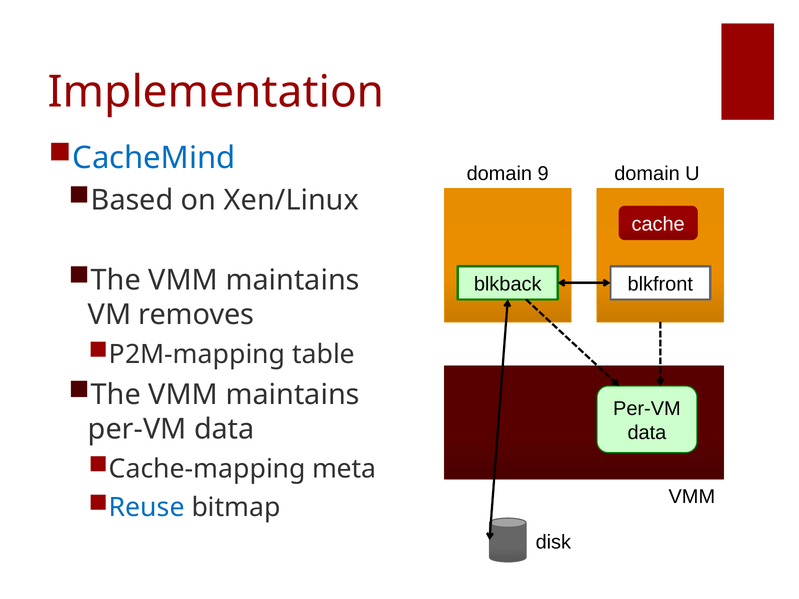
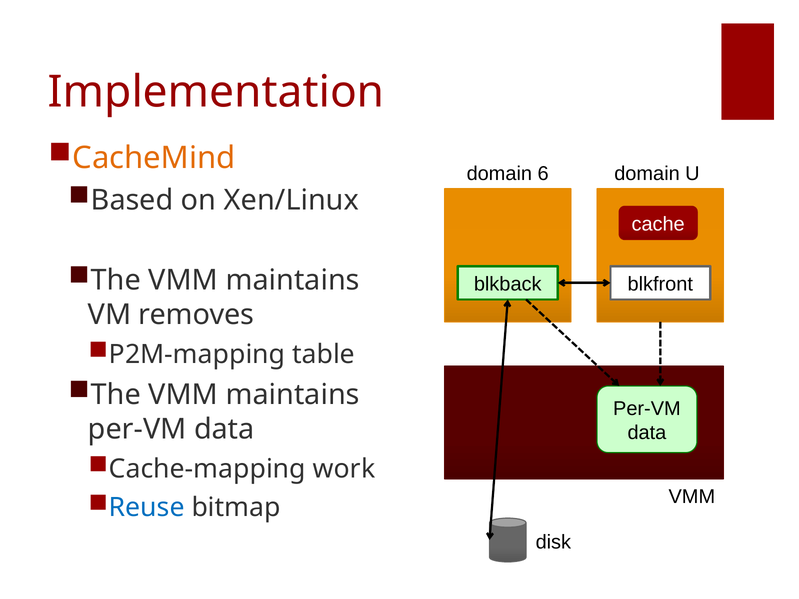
CacheMind colour: blue -> orange
9: 9 -> 6
meta: meta -> work
